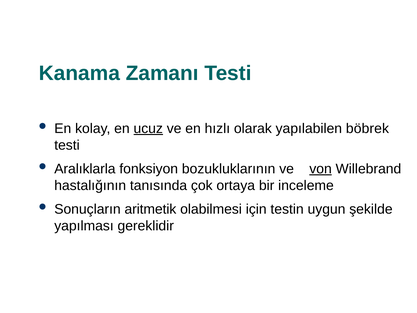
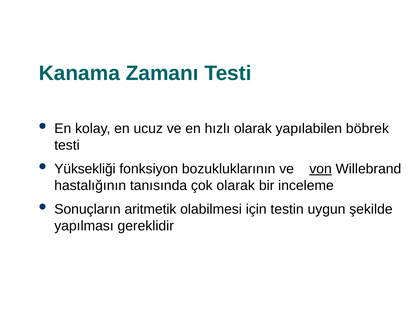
ucuz underline: present -> none
Aralıklarla: Aralıklarla -> Yüksekliği
çok ortaya: ortaya -> olarak
